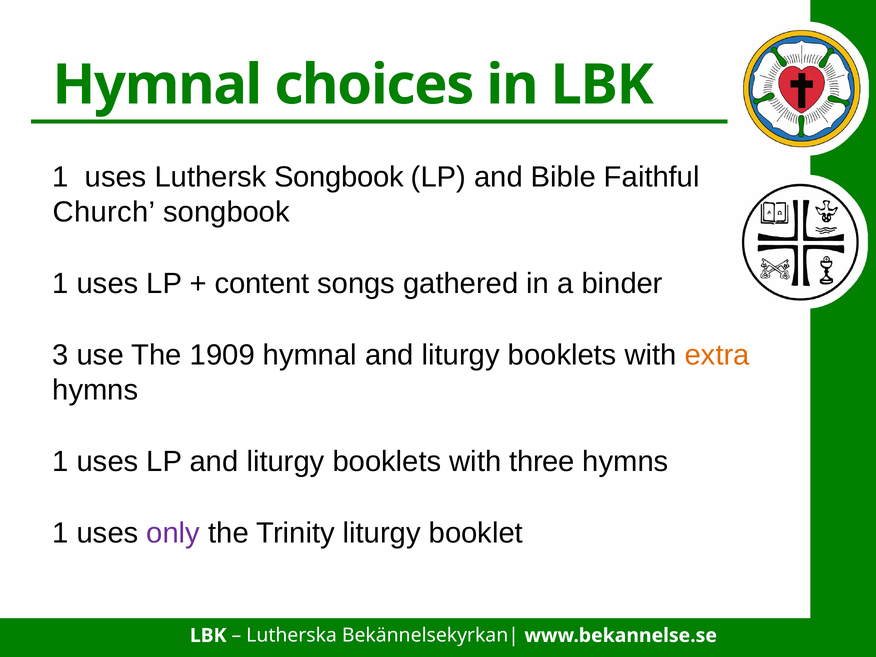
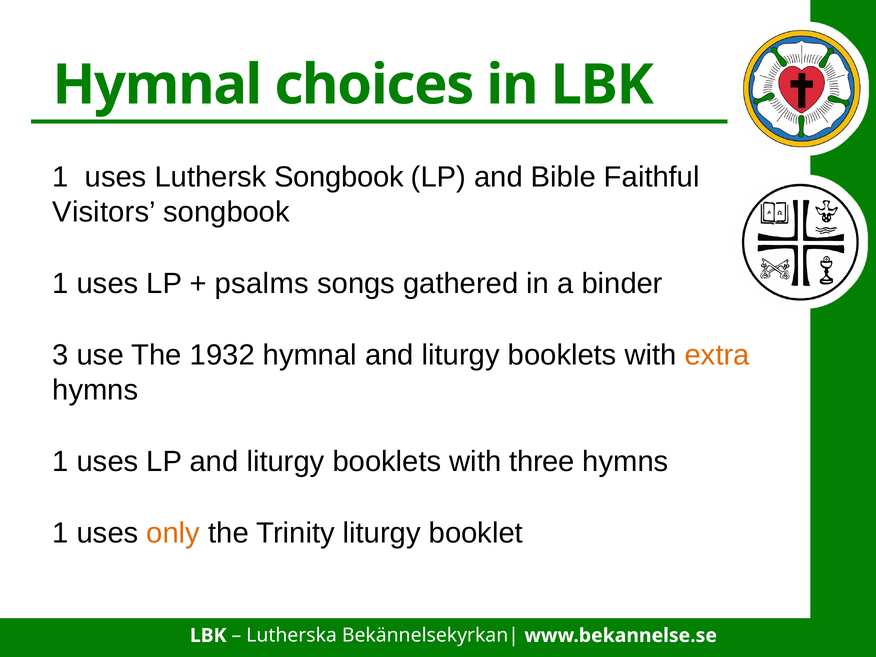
Church: Church -> Visitors
content: content -> psalms
1909: 1909 -> 1932
only colour: purple -> orange
